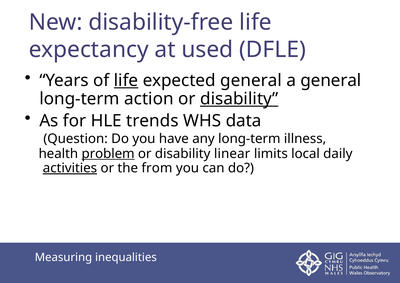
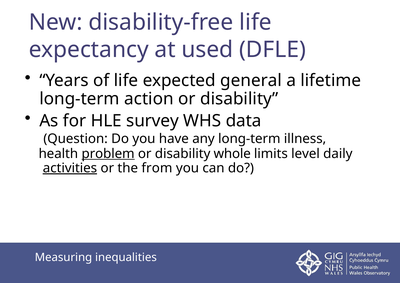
life at (126, 80) underline: present -> none
a general: general -> lifetime
disability at (239, 99) underline: present -> none
trends: trends -> survey
linear: linear -> whole
local: local -> level
